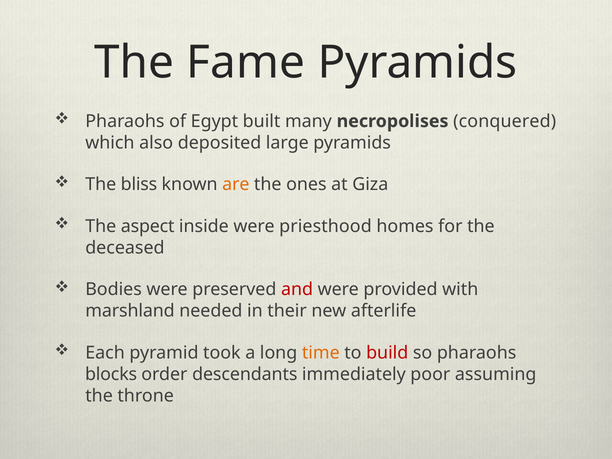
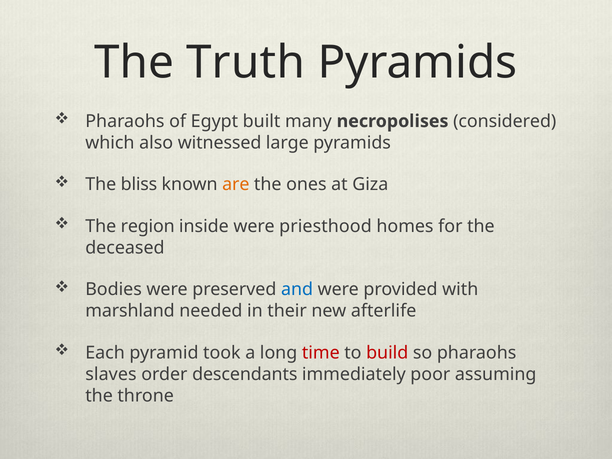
Fame: Fame -> Truth
conquered: conquered -> considered
deposited: deposited -> witnessed
aspect: aspect -> region
and colour: red -> blue
time colour: orange -> red
blocks: blocks -> slaves
